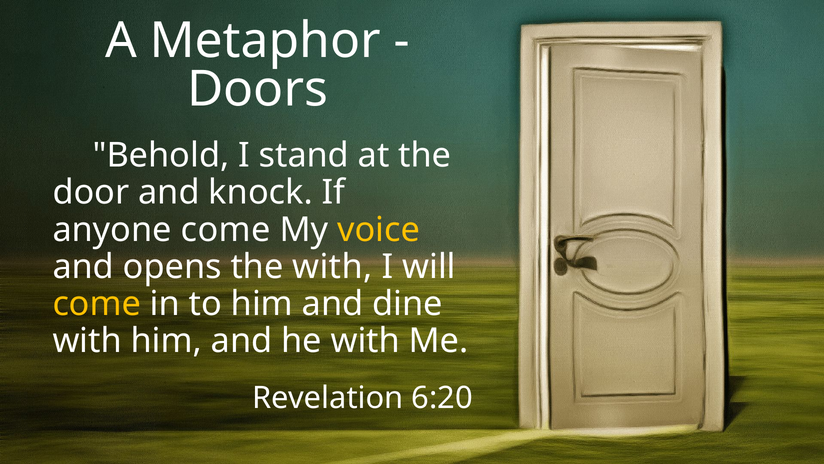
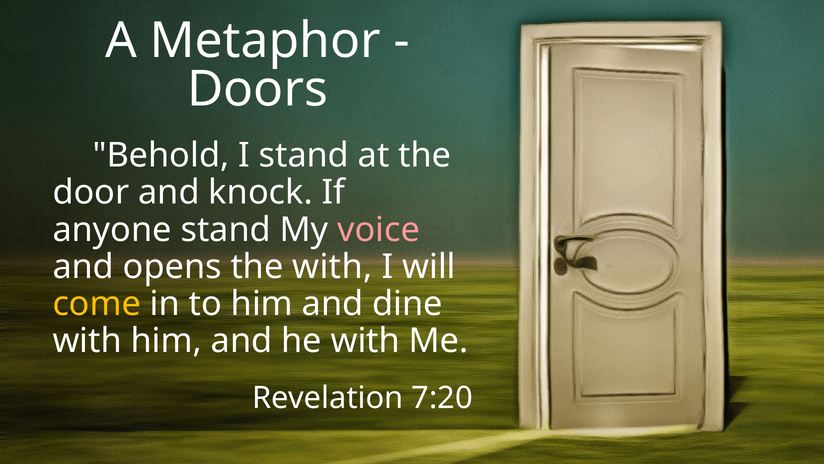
anyone come: come -> stand
voice colour: yellow -> pink
6:20: 6:20 -> 7:20
